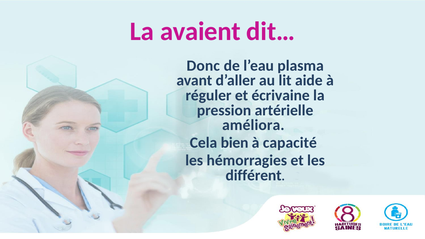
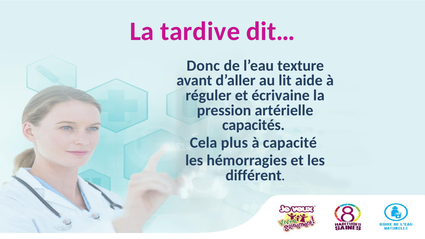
avaient: avaient -> tardive
plasma: plasma -> texture
améliora: améliora -> capacités
bien: bien -> plus
